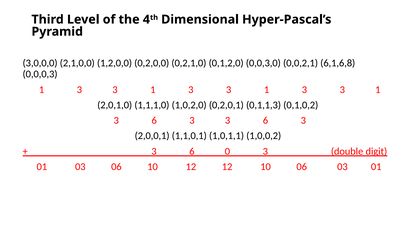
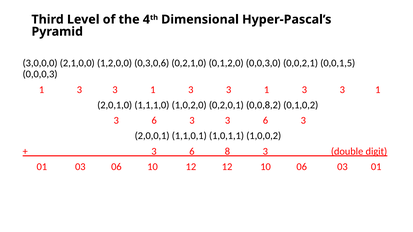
0,2,0,0: 0,2,0,0 -> 0,3,0,6
6,1,6,8: 6,1,6,8 -> 0,0,1,5
0,1,1,3: 0,1,1,3 -> 0,0,8,2
0: 0 -> 8
